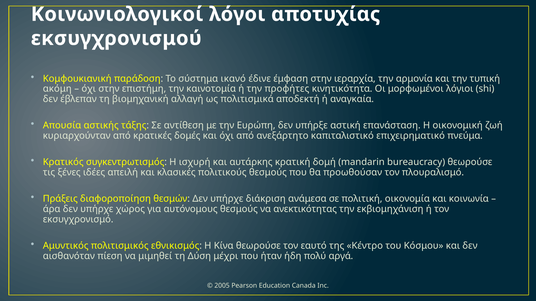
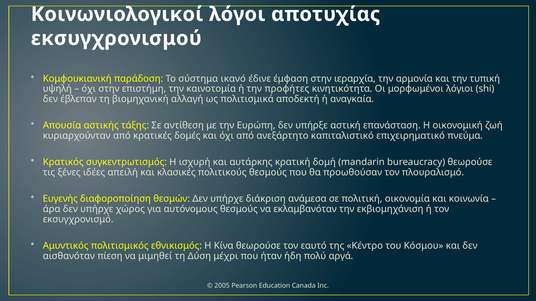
ακόμη: ακόμη -> υψηλή
Πράξεις: Πράξεις -> Ευγενής
ανεκτικότητας: ανεκτικότητας -> εκλαμβανόταν
